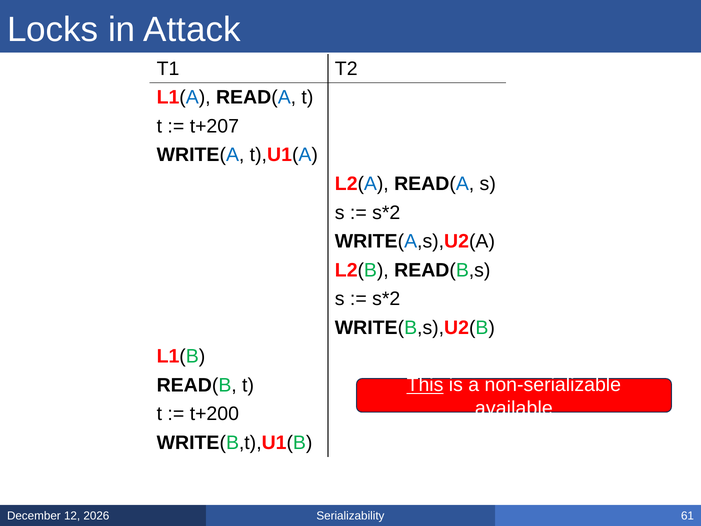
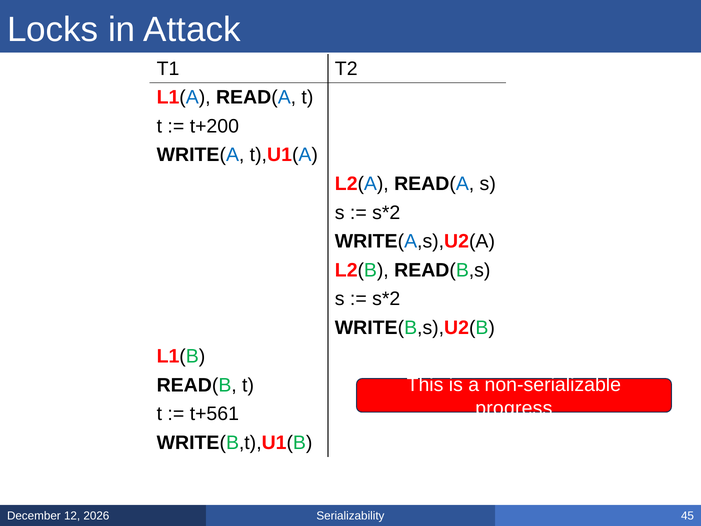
t+207: t+207 -> t+200
This underline: present -> none
available: available -> progress
t+200: t+200 -> t+561
61: 61 -> 45
